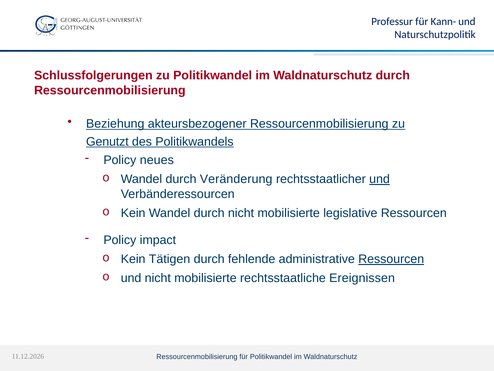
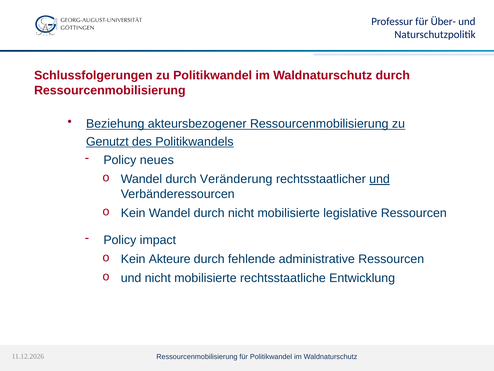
Kann-: Kann- -> Über-
Tätigen: Tätigen -> Akteure
Ressourcen at (391, 259) underline: present -> none
Ereignissen: Ereignissen -> Entwicklung
